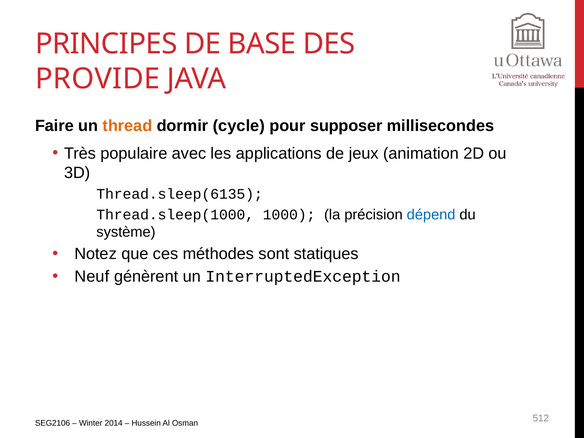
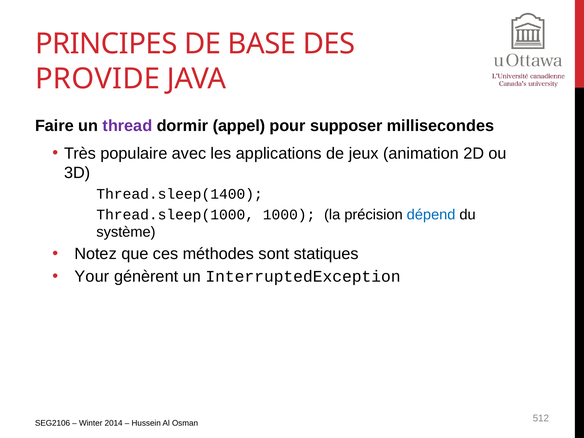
thread colour: orange -> purple
cycle: cycle -> appel
Thread.sleep(6135: Thread.sleep(6135 -> Thread.sleep(1400
Neuf: Neuf -> Your
